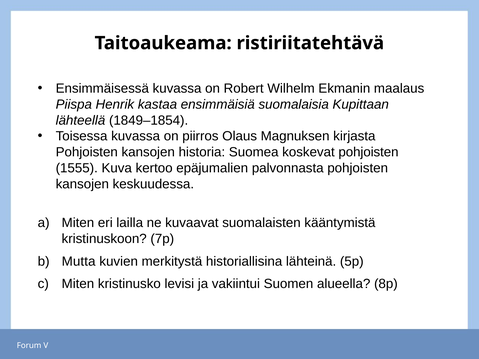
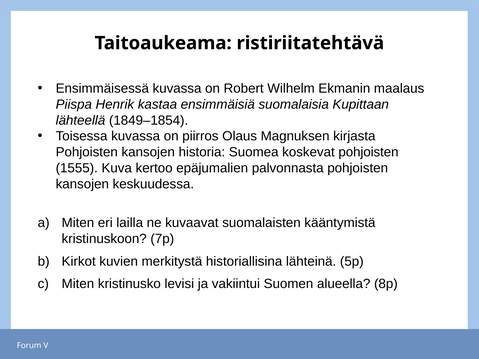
Mutta: Mutta -> Kirkot
